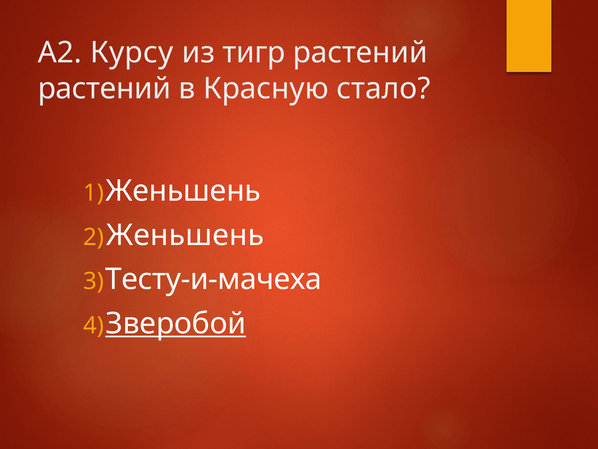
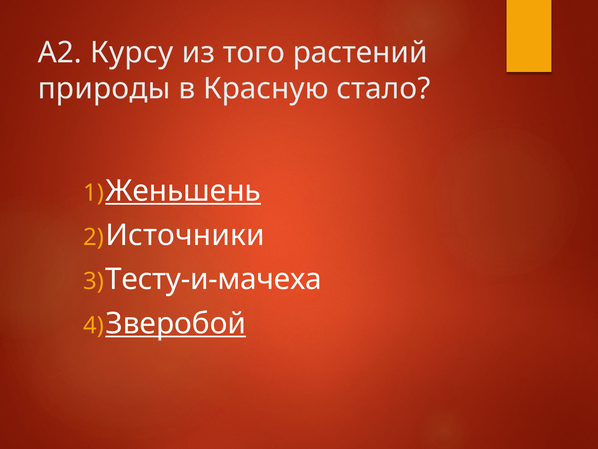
тигр: тигр -> того
растений at (104, 89): растений -> природы
Женьшень at (183, 191) underline: none -> present
Женьшень at (185, 235): Женьшень -> Источники
